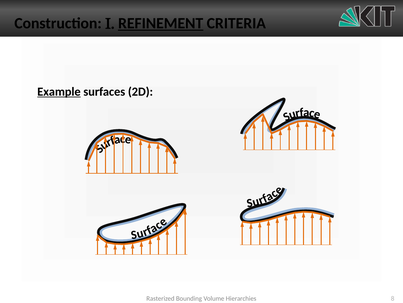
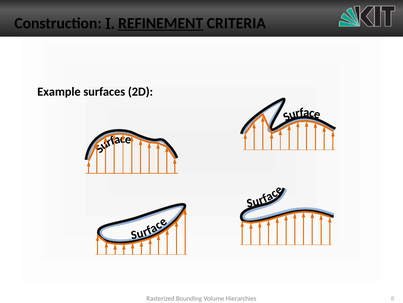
Example underline: present -> none
